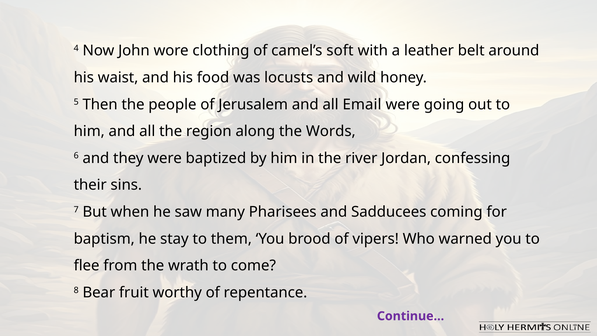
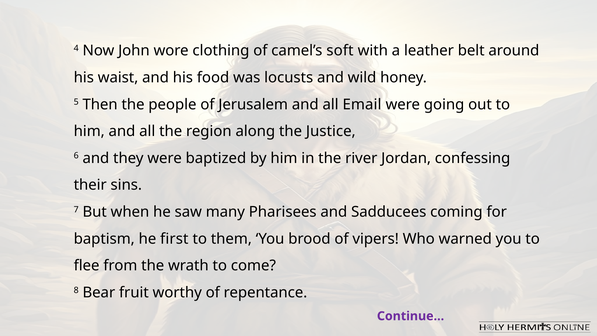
Words: Words -> Justice
stay: stay -> first
